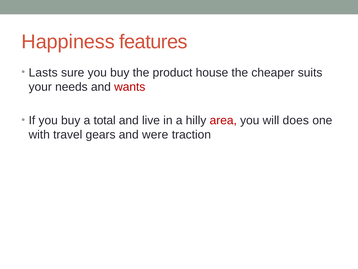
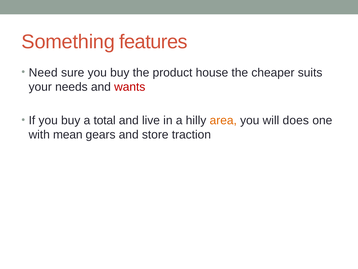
Happiness: Happiness -> Something
Lasts: Lasts -> Need
area colour: red -> orange
travel: travel -> mean
were: were -> store
